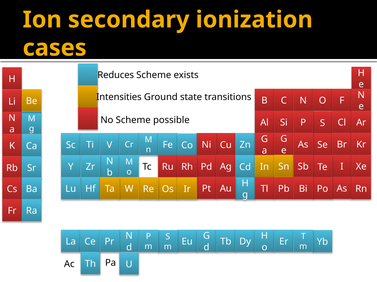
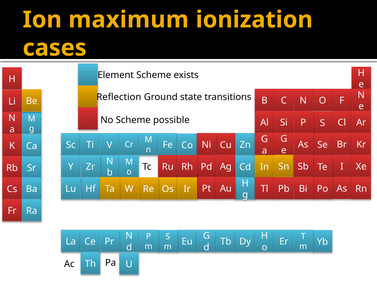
secondary: secondary -> maximum
Reduces: Reduces -> Element
Intensities: Intensities -> Reflection
